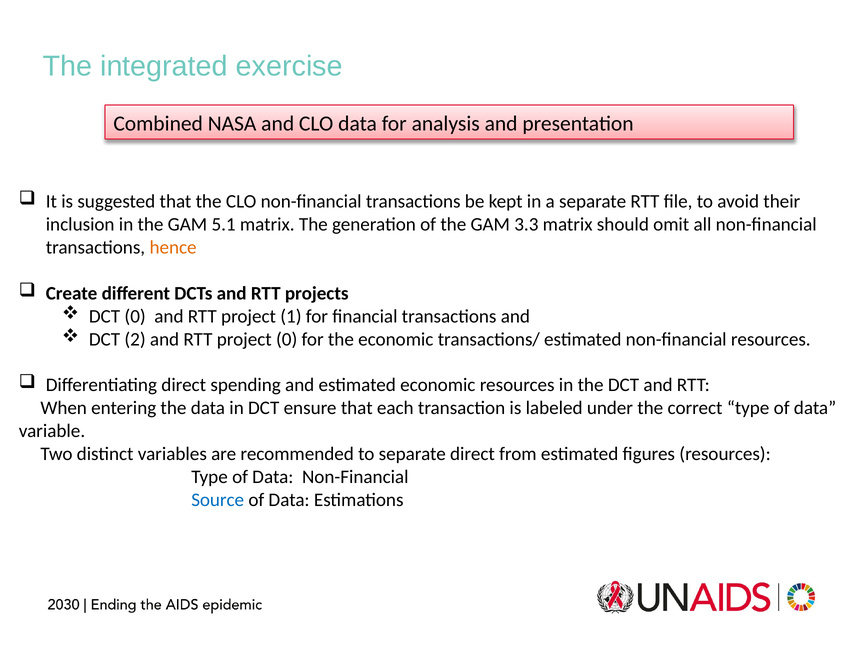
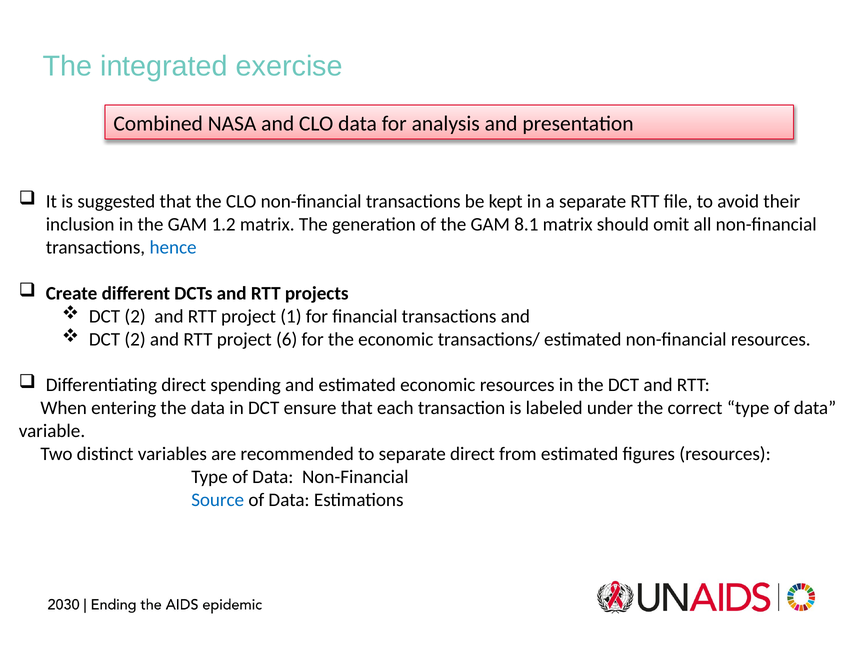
5.1: 5.1 -> 1.2
3.3: 3.3 -> 8.1
hence colour: orange -> blue
0 at (135, 317): 0 -> 2
project 0: 0 -> 6
